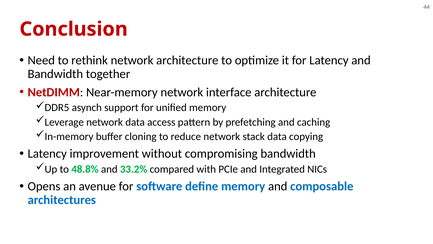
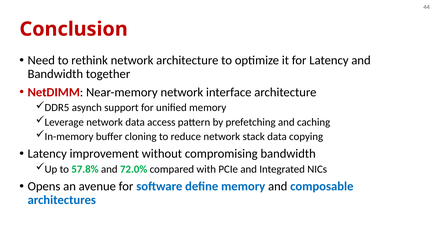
48.8%: 48.8% -> 57.8%
33.2%: 33.2% -> 72.0%
